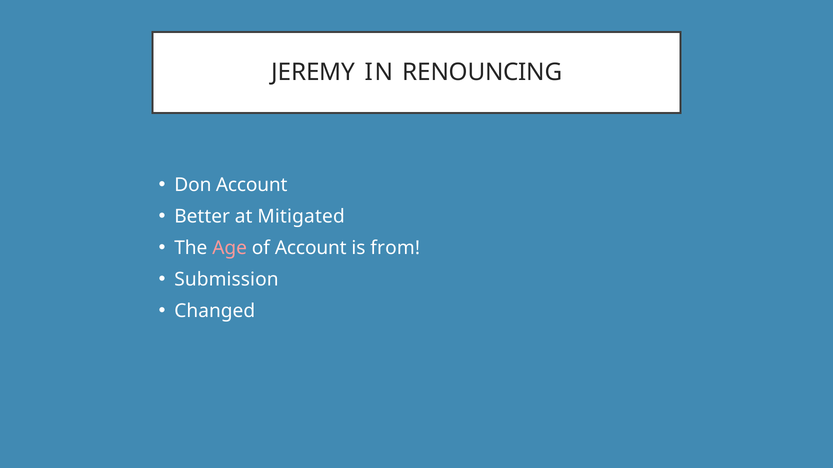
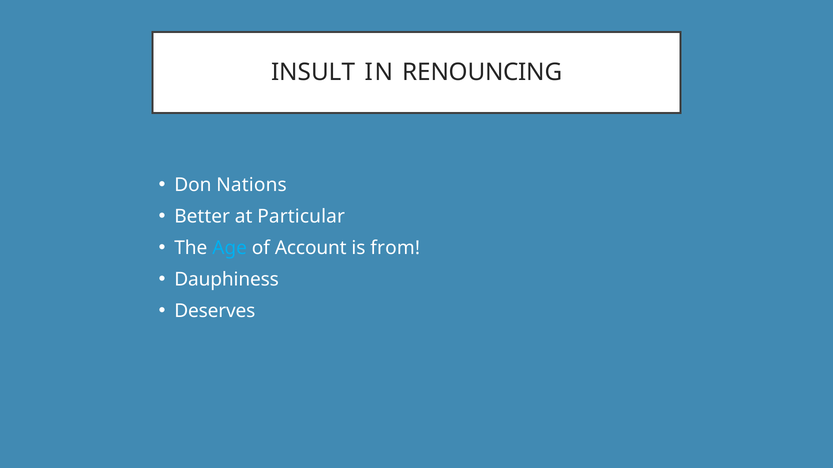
JEREMY: JEREMY -> INSULT
Don Account: Account -> Nations
Mitigated: Mitigated -> Particular
Age colour: pink -> light blue
Submission: Submission -> Dauphiness
Changed: Changed -> Deserves
